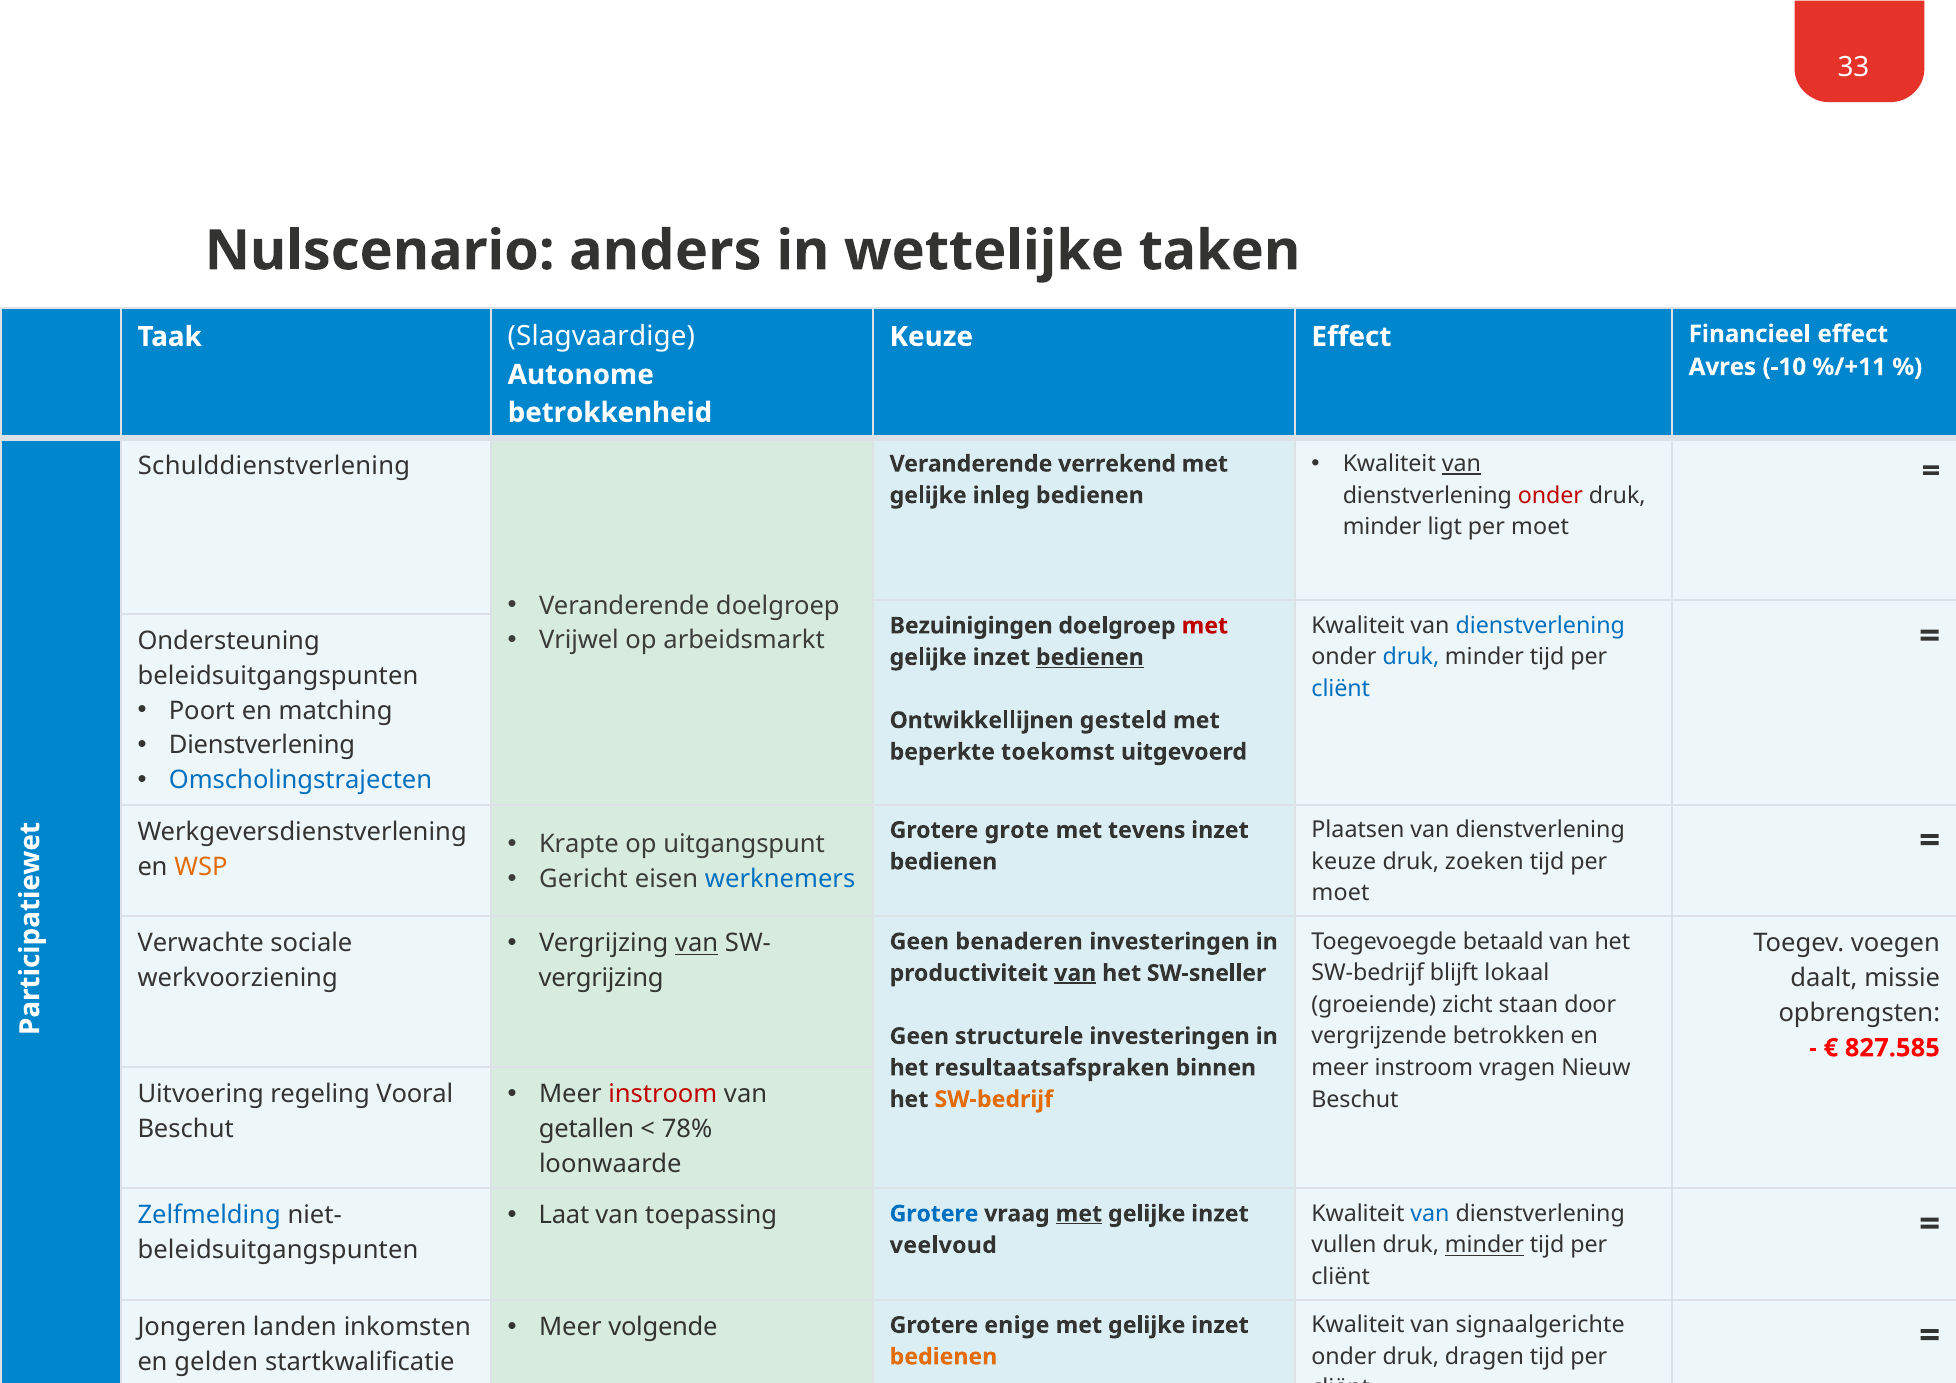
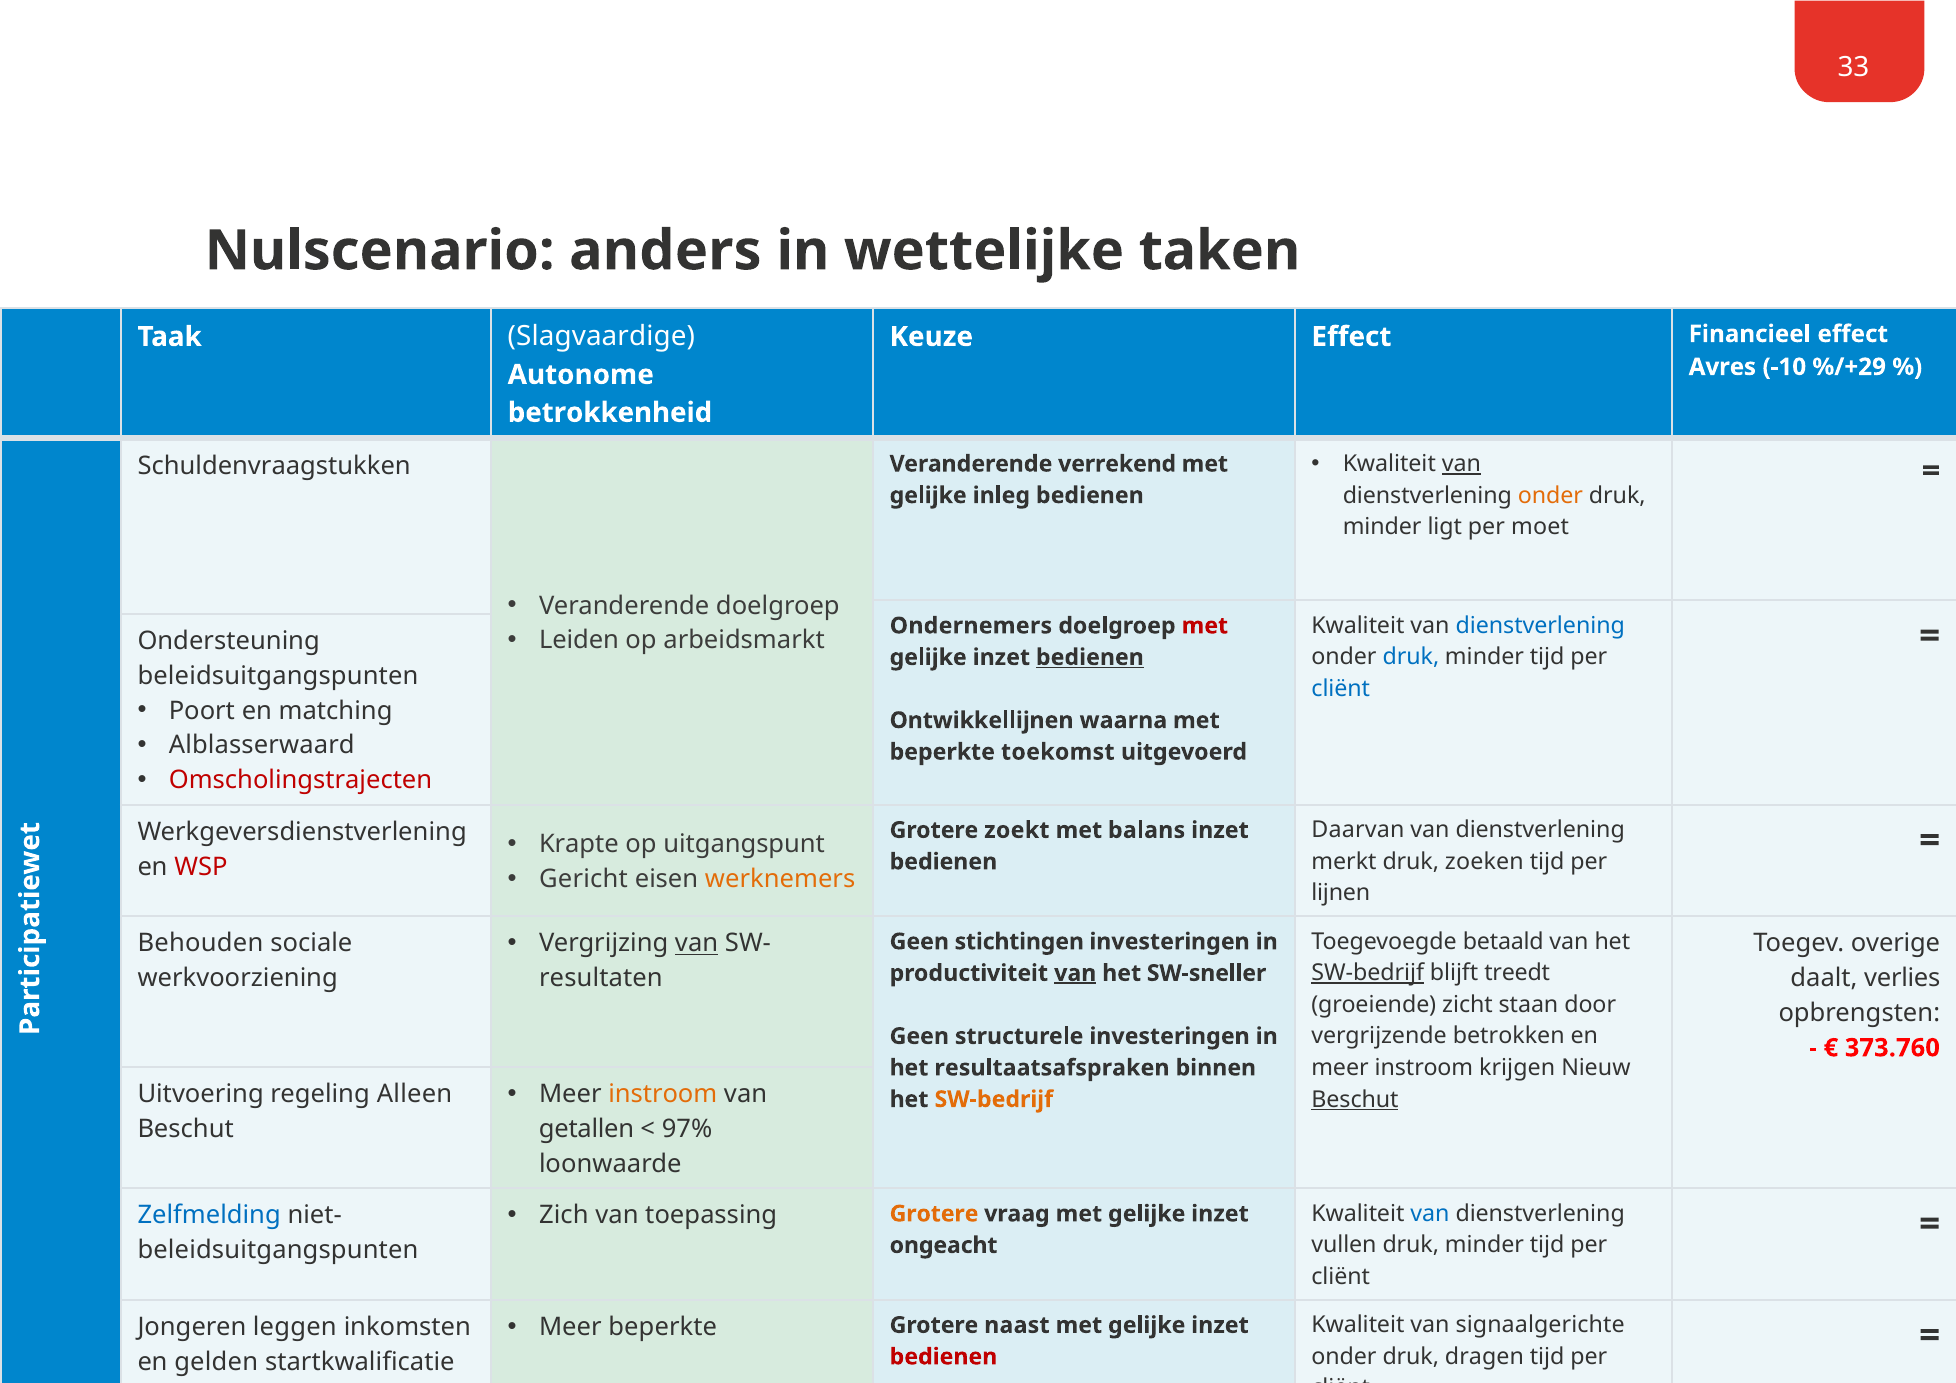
%/+11: %/+11 -> %/+29
Schulddienstverlening at (274, 466): Schulddienstverlening -> Schuldenvraagstukken
onder at (1550, 495) colour: red -> orange
Bezuinigingen at (971, 626): Bezuinigingen -> Ondernemers
Vrijwel: Vrijwel -> Leiden
gesteld: gesteld -> waarna
Dienstverlening at (262, 745): Dienstverlening -> Alblasserwaard
Omscholingstrajecten colour: blue -> red
Plaatsen: Plaatsen -> Daarvan
grote: grote -> zoekt
tevens: tevens -> balans
keuze at (1344, 862): keuze -> merkt
WSP colour: orange -> red
werknemers colour: blue -> orange
moet at (1341, 893): moet -> lijnen
Verwachte: Verwachte -> Behouden
voegen: voegen -> overige
benaderen: benaderen -> stichtingen
SW-bedrijf at (1368, 973) underline: none -> present
lokaal: lokaal -> treedt
vergrijzing at (601, 978): vergrijzing -> resultaten
missie: missie -> verlies
827.585: 827.585 -> 373.760
vragen: vragen -> krijgen
instroom at (663, 1094) colour: red -> orange
Vooral: Vooral -> Alleen
Beschut at (1355, 1099) underline: none -> present
78%: 78% -> 97%
Laat: Laat -> Zich
Grotere at (934, 1214) colour: blue -> orange
met at (1079, 1214) underline: present -> none
minder at (1484, 1245) underline: present -> none
veelvoud: veelvoud -> ongeacht
Meer volgende: volgende -> beperkte
enige: enige -> naast
landen: landen -> leggen
bedienen at (943, 1357) colour: orange -> red
